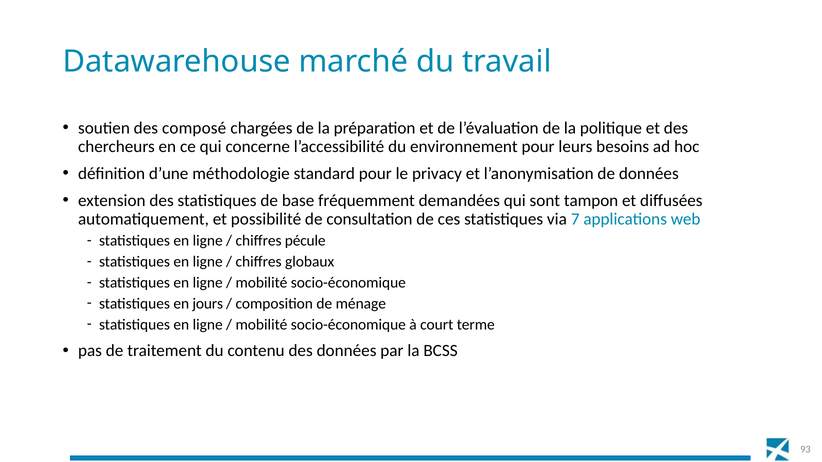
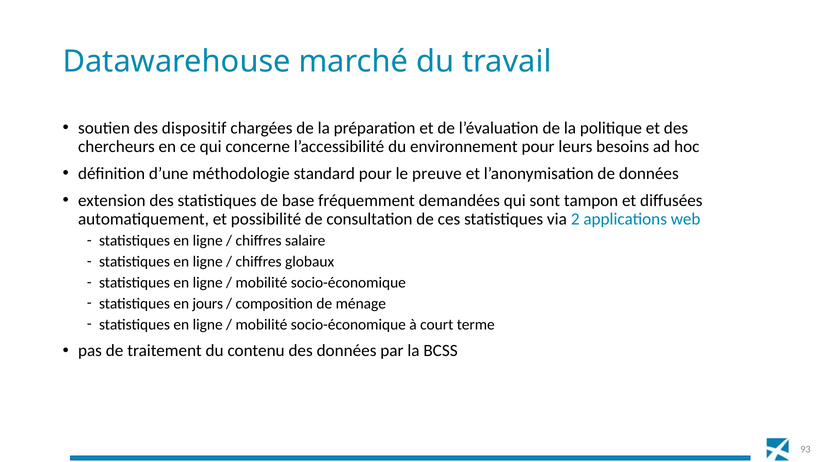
composé: composé -> dispositif
privacy: privacy -> preuve
7: 7 -> 2
pécule: pécule -> salaire
